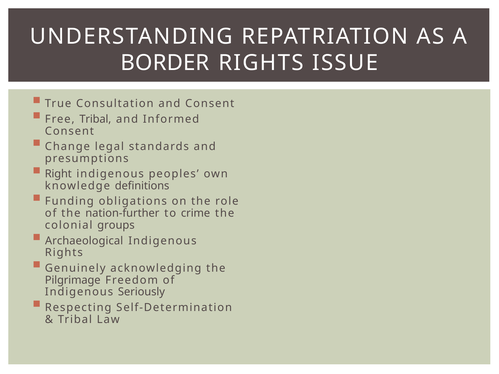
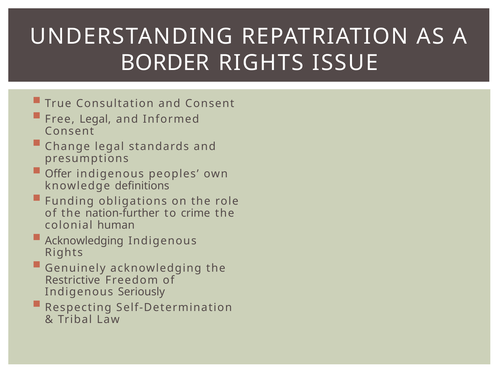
Free Tribal: Tribal -> Legal
Right: Right -> Offer
groups: groups -> human
Archaeological at (84, 241): Archaeological -> Acknowledging
Pilgrimage: Pilgrimage -> Restrictive
